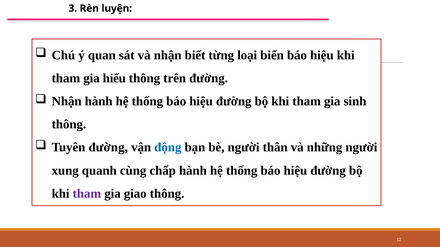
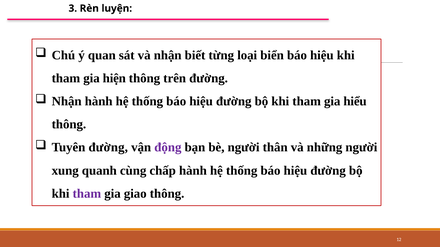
hiểu: hiểu -> hiện
sinh: sinh -> hiểu
động colour: blue -> purple
